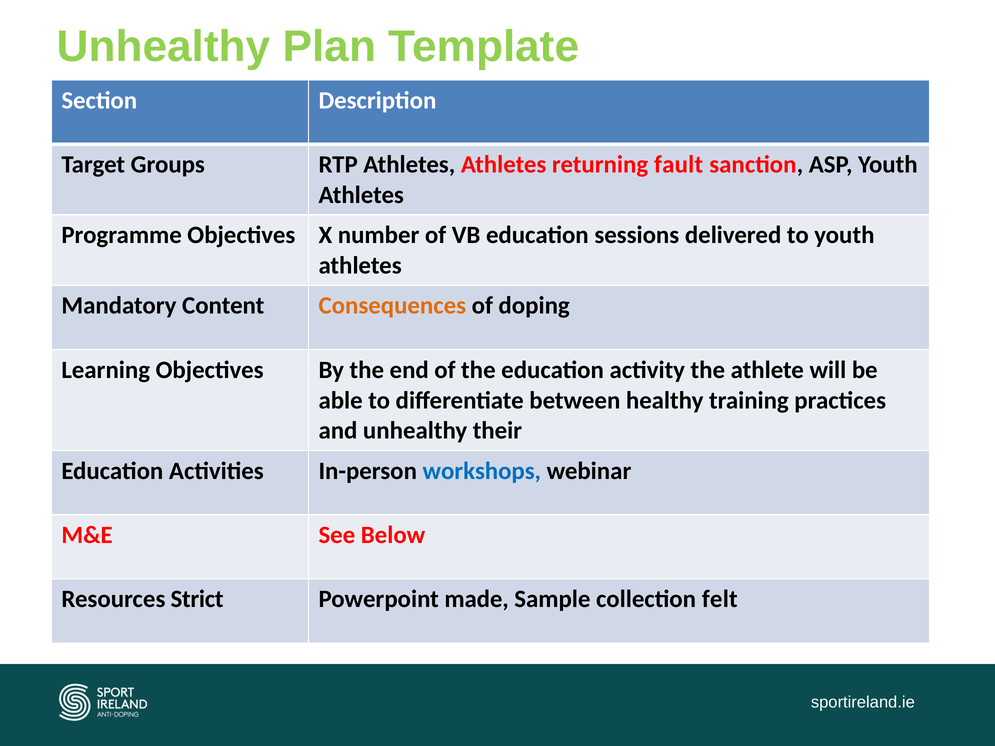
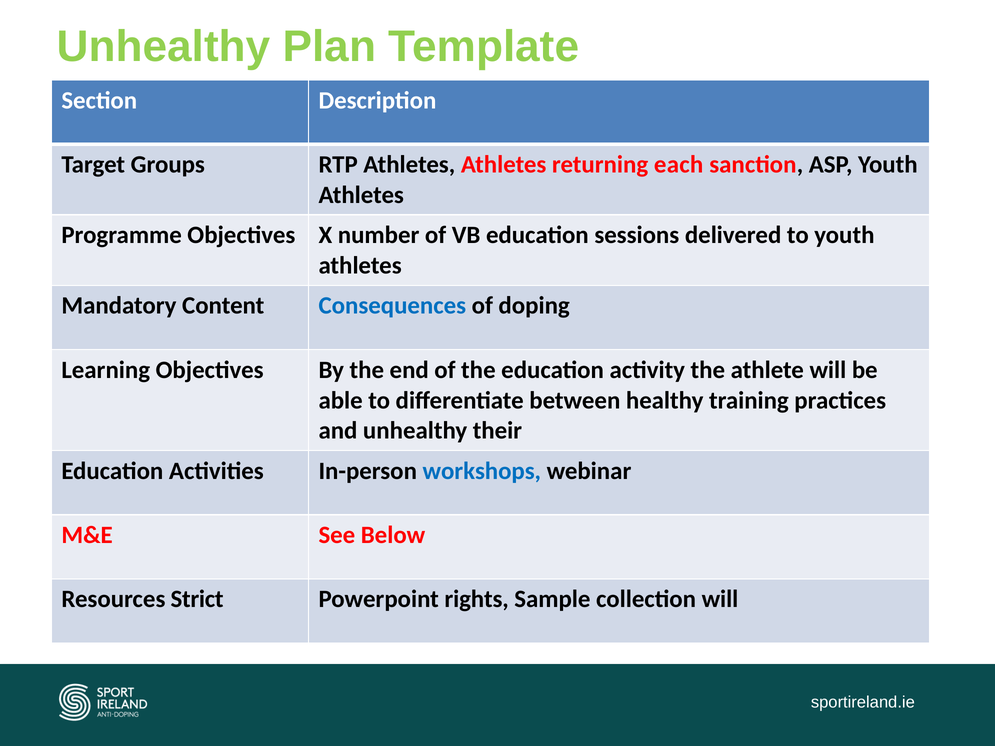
fault: fault -> each
Consequences colour: orange -> blue
made: made -> rights
collection felt: felt -> will
